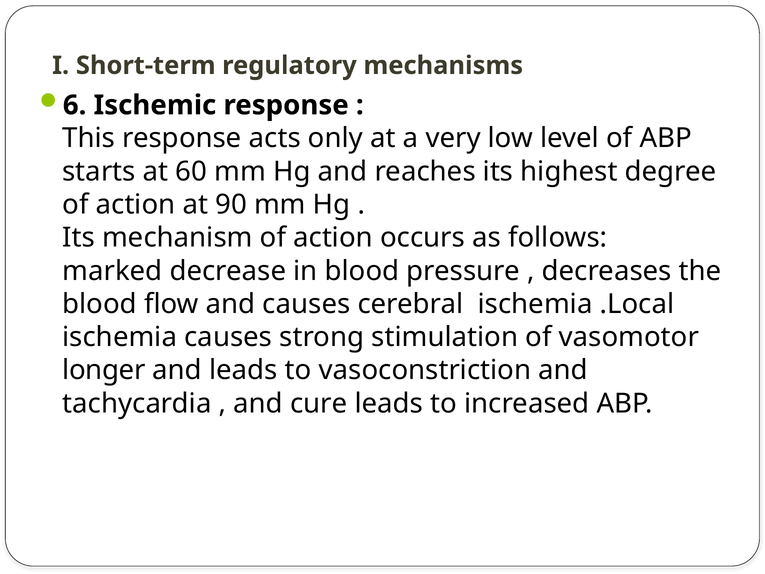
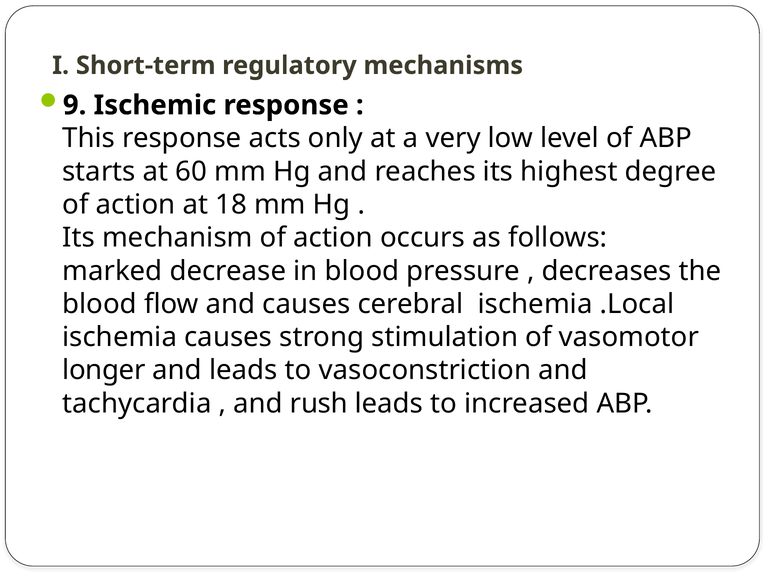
6: 6 -> 9
90: 90 -> 18
cure: cure -> rush
